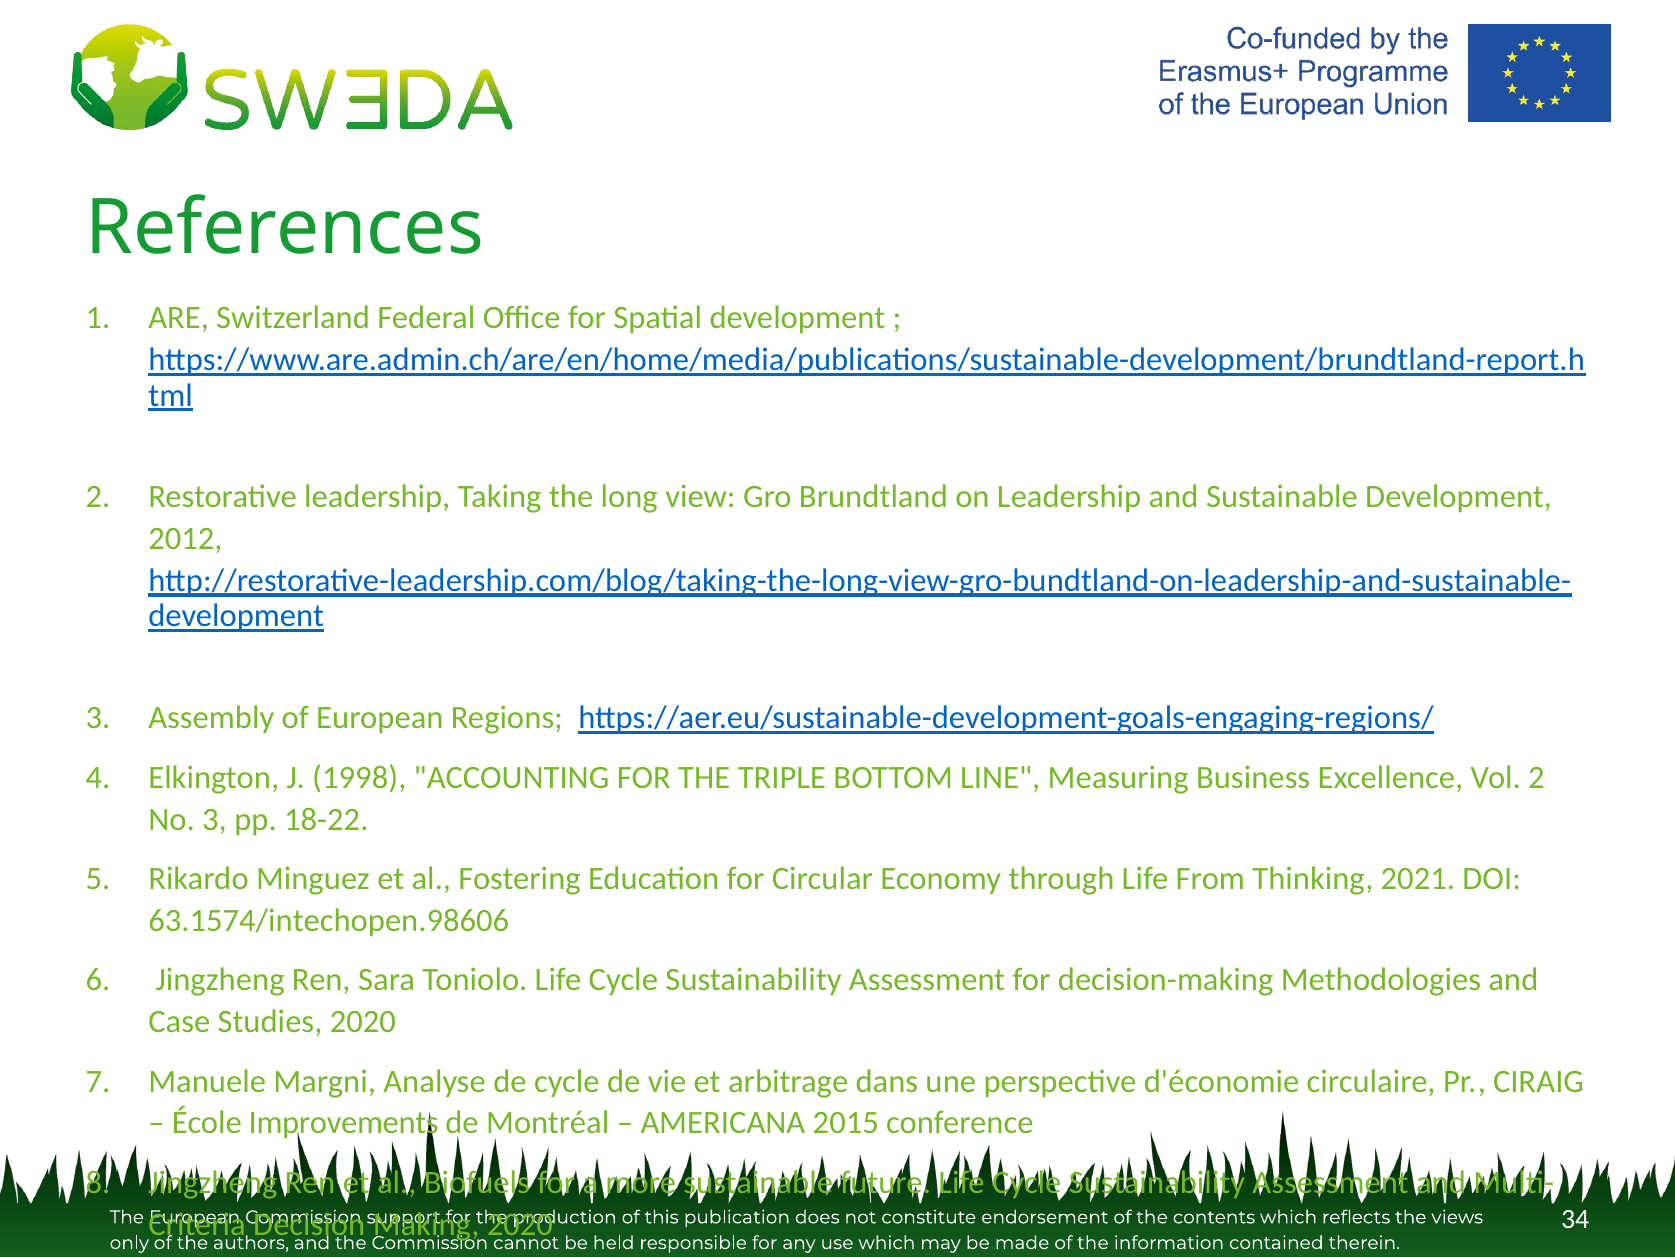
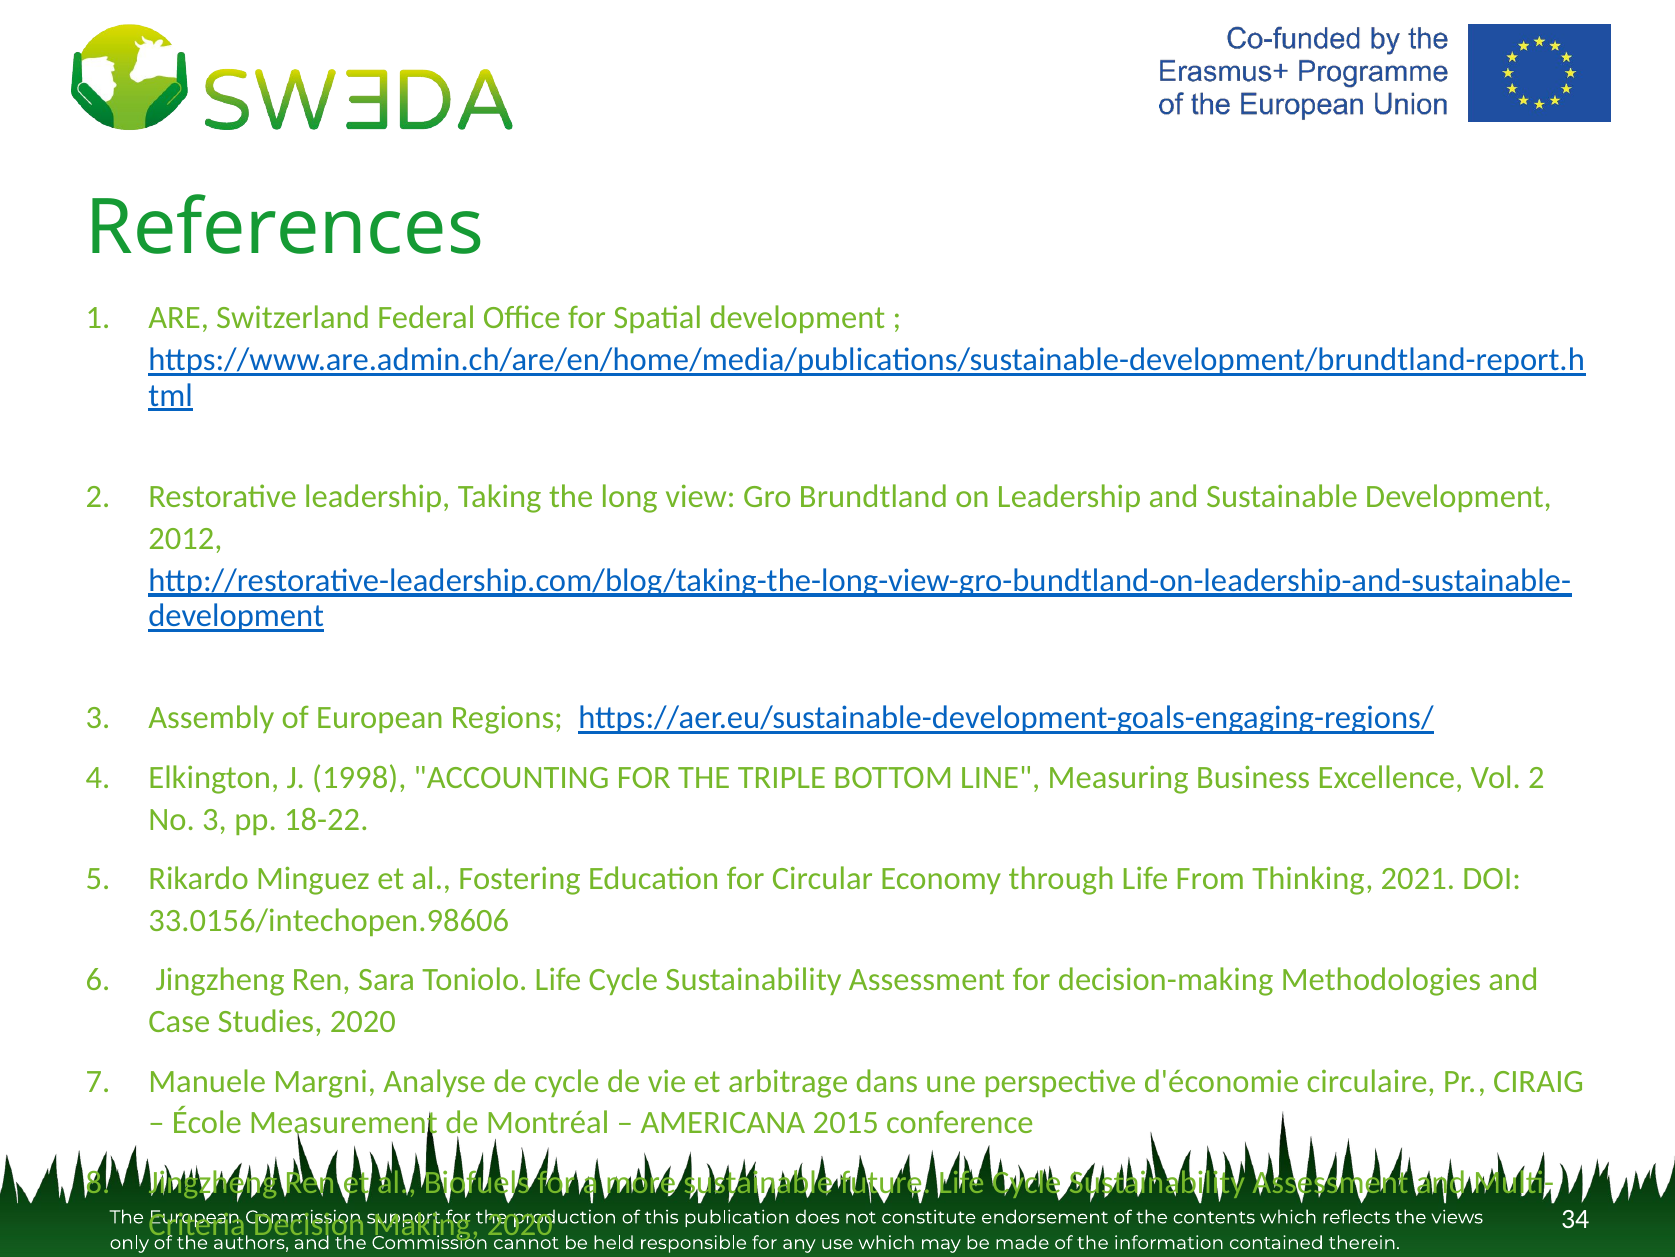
63.1574/intechopen.98606: 63.1574/intechopen.98606 -> 33.0156/intechopen.98606
Improvements: Improvements -> Measurement
